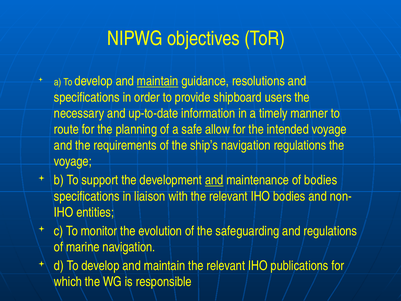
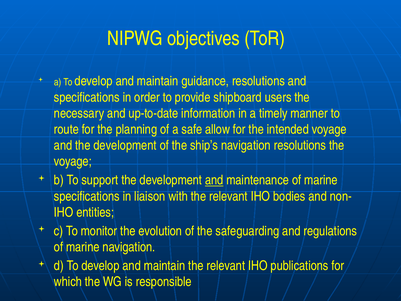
maintain at (158, 81) underline: present -> none
and the requirements: requirements -> development
navigation regulations: regulations -> resolutions
maintenance of bodies: bodies -> marine
